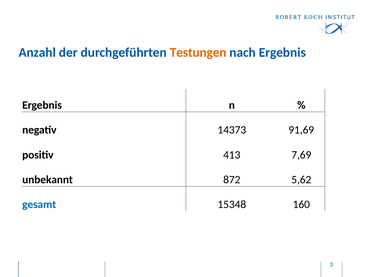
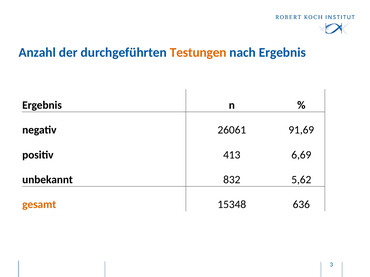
14373: 14373 -> 26061
7,69: 7,69 -> 6,69
872: 872 -> 832
gesamt colour: blue -> orange
160: 160 -> 636
